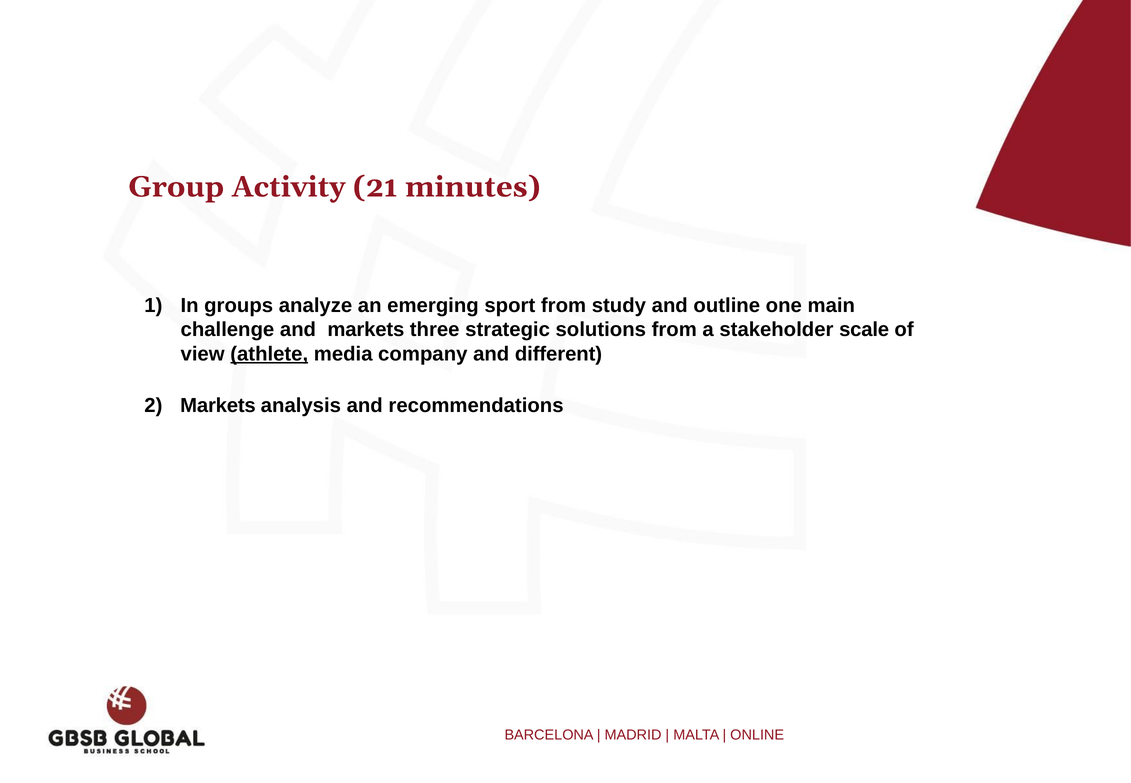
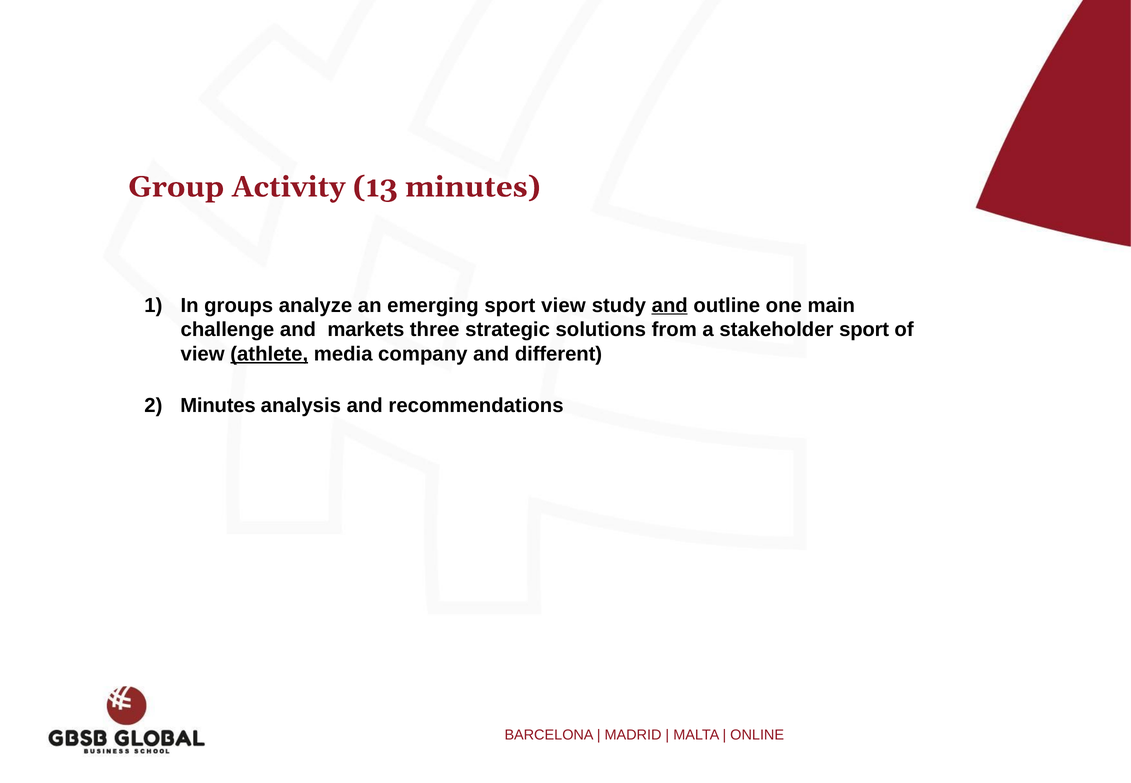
21: 21 -> 13
sport from: from -> view
and at (670, 305) underline: none -> present
stakeholder scale: scale -> sport
Markets at (218, 406): Markets -> Minutes
